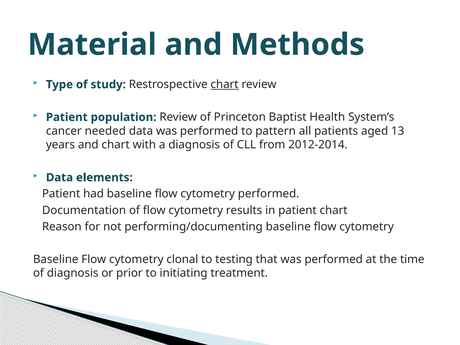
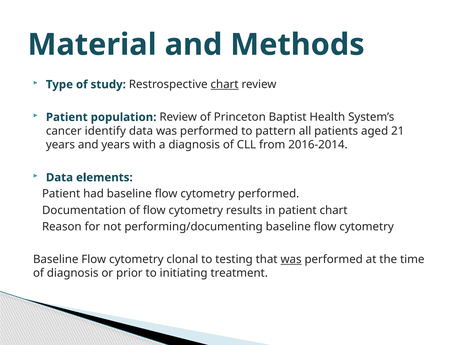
needed: needed -> identify
13: 13 -> 21
and chart: chart -> years
2012-2014: 2012-2014 -> 2016-2014
was at (291, 259) underline: none -> present
